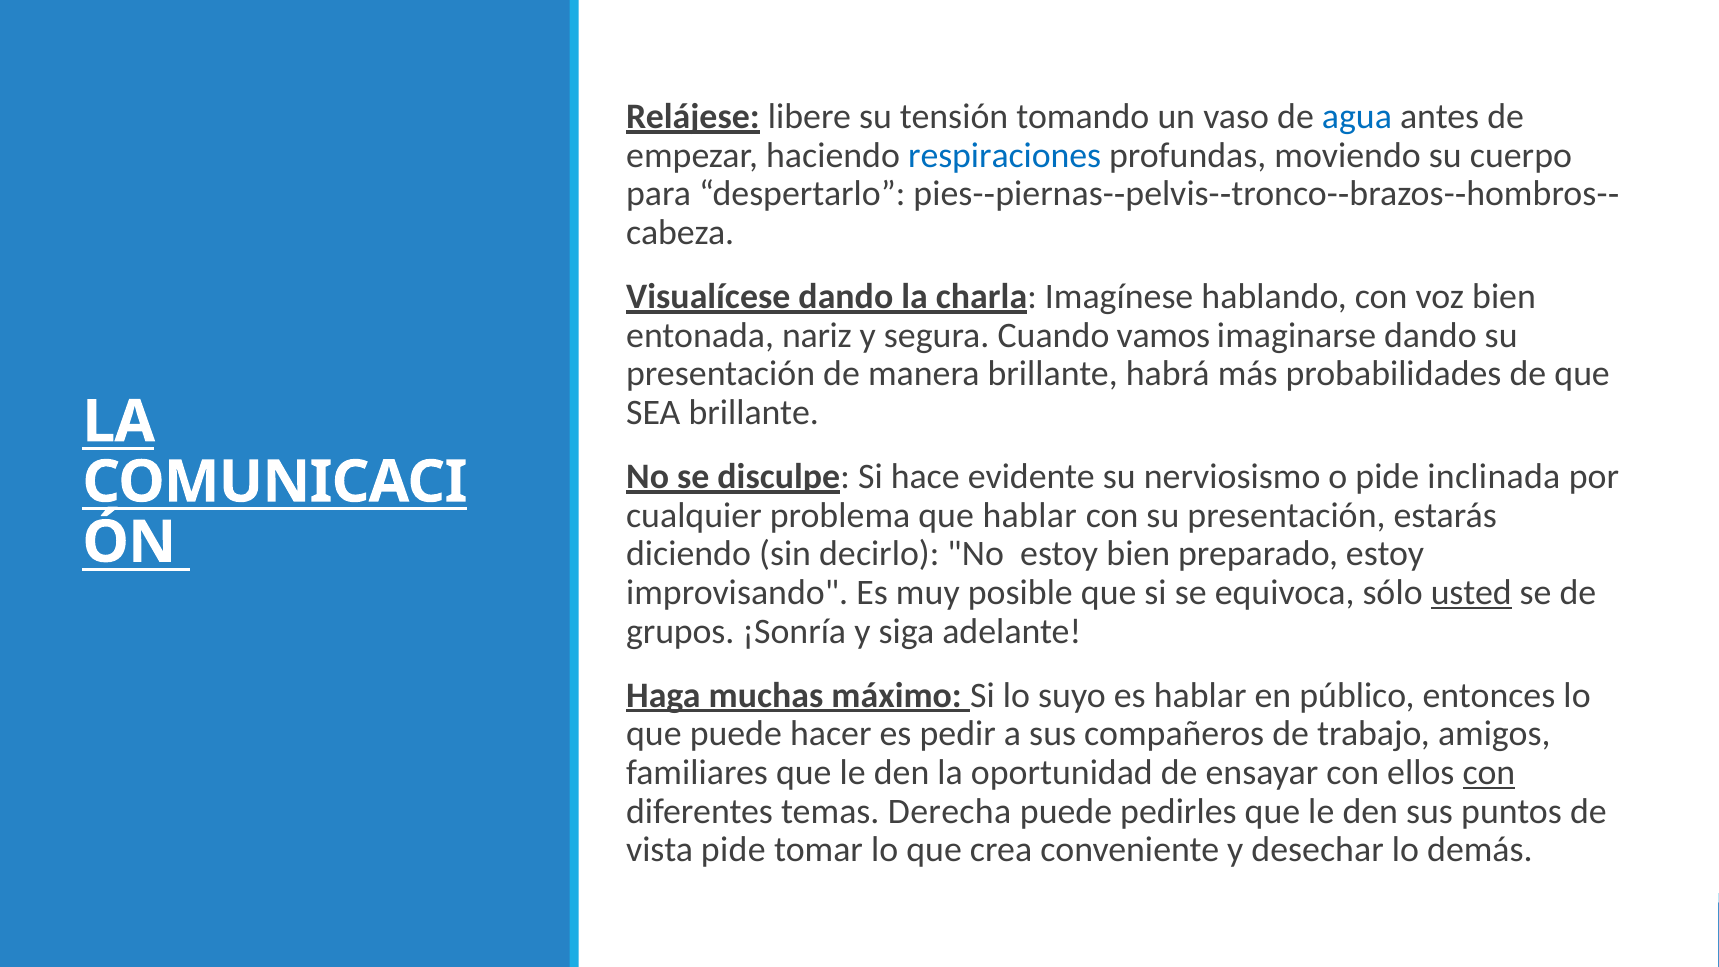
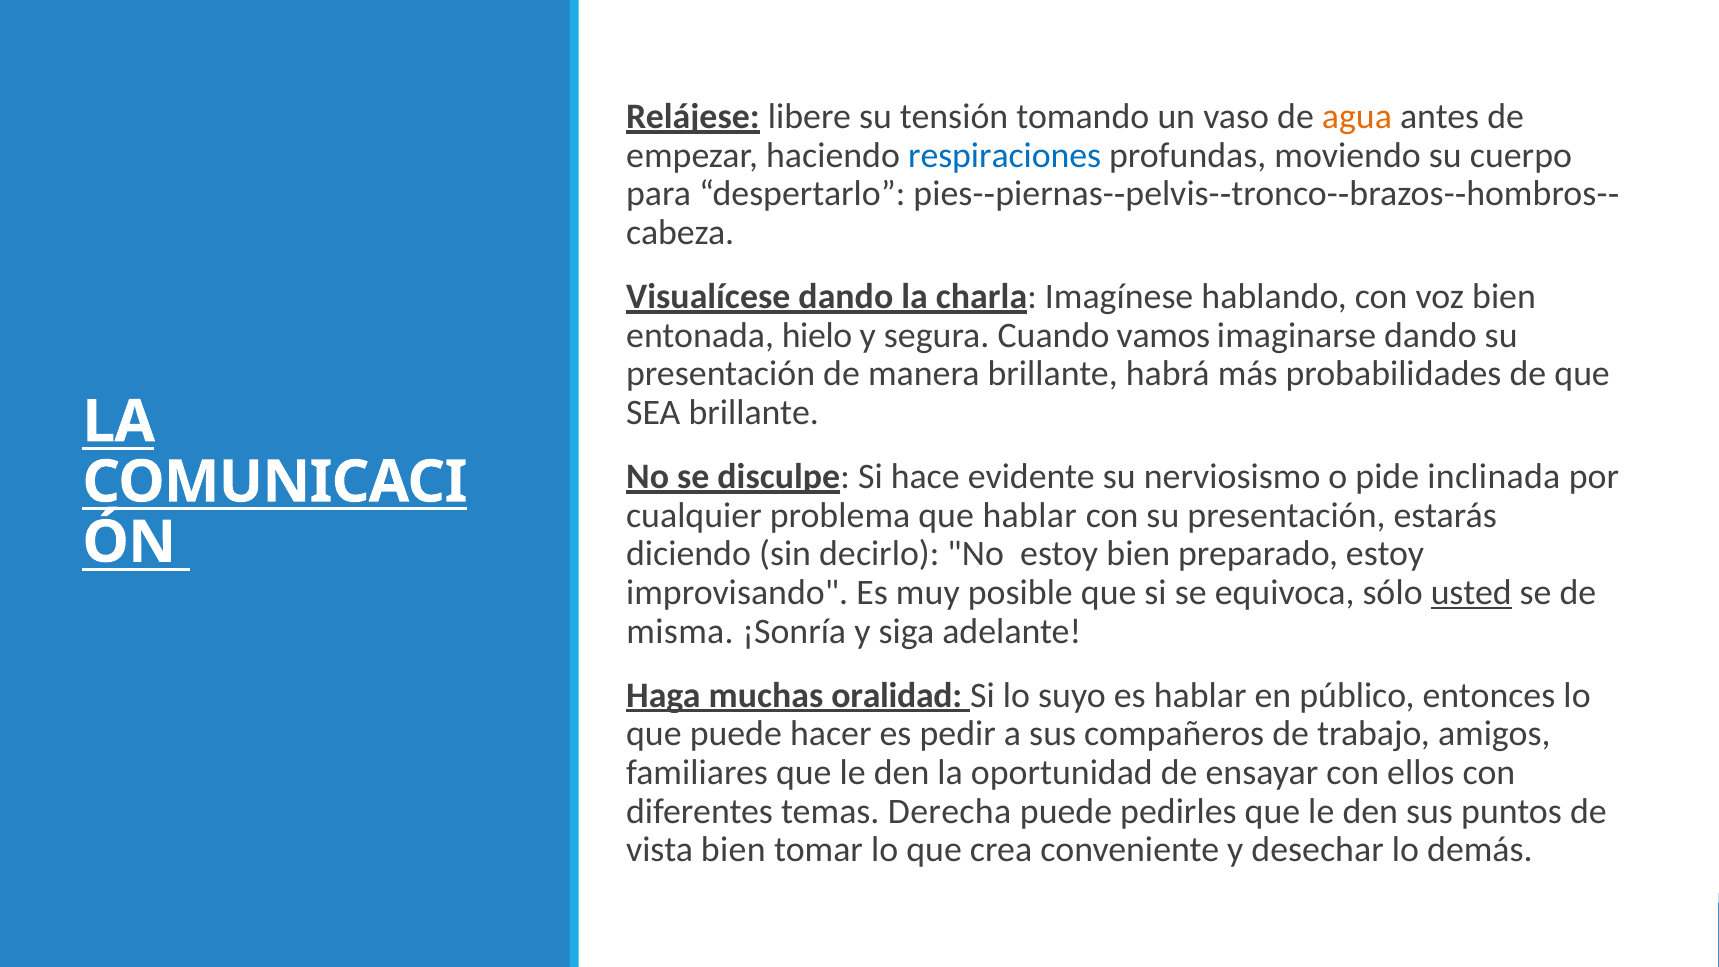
agua colour: blue -> orange
nariz: nariz -> hielo
grupos: grupos -> misma
máximo: máximo -> oralidad
con at (1489, 773) underline: present -> none
vista pide: pide -> bien
